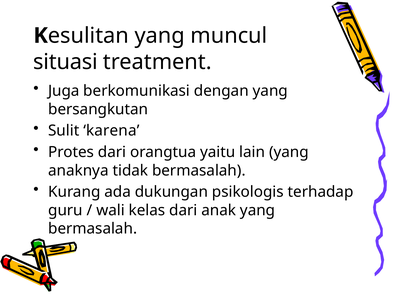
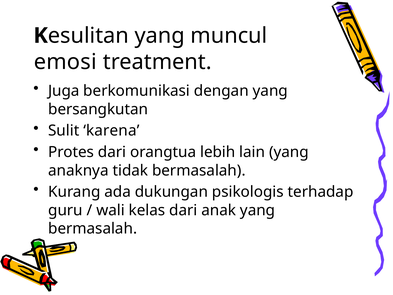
situasi: situasi -> emosi
yaitu: yaitu -> lebih
